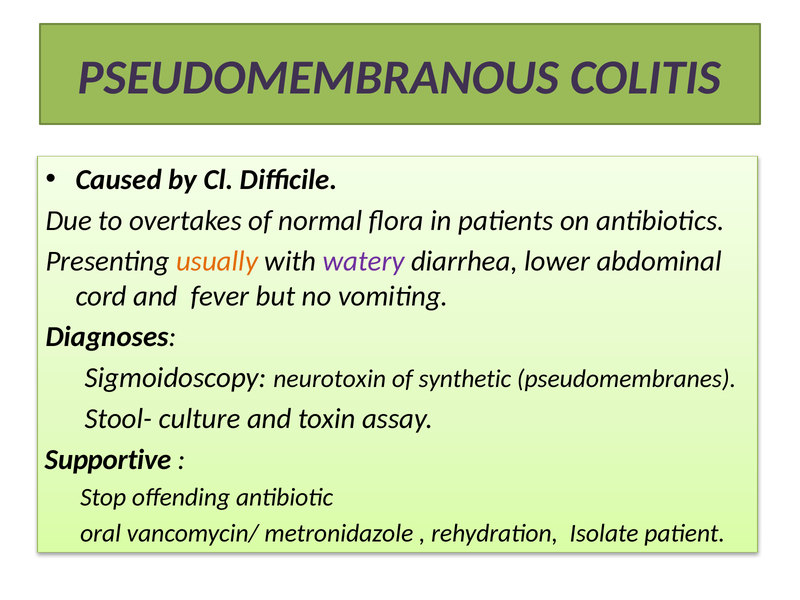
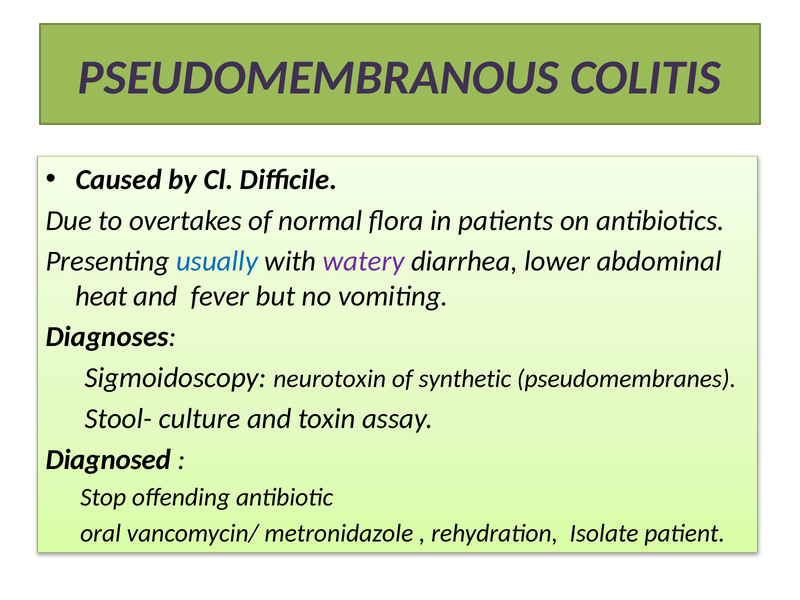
usually colour: orange -> blue
cord: cord -> heat
Supportive: Supportive -> Diagnosed
